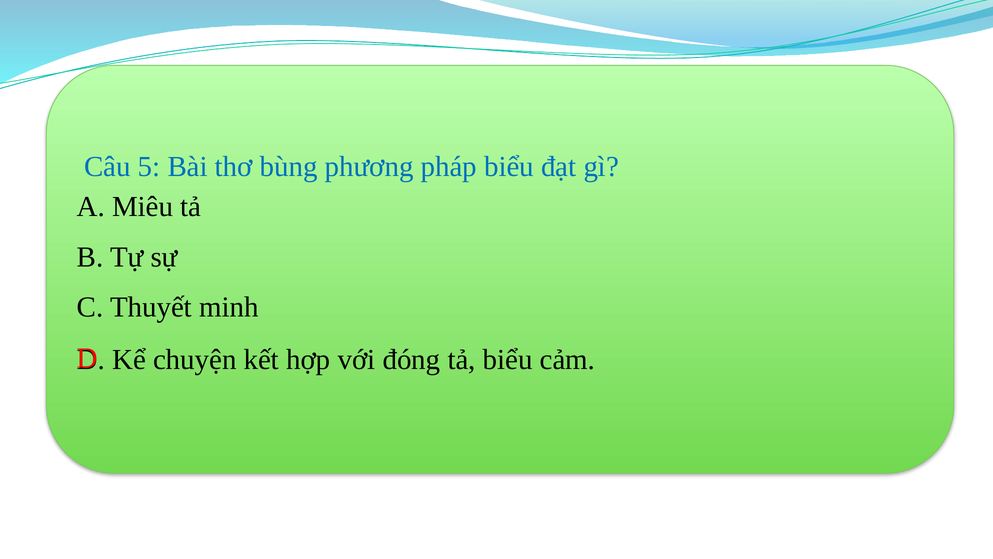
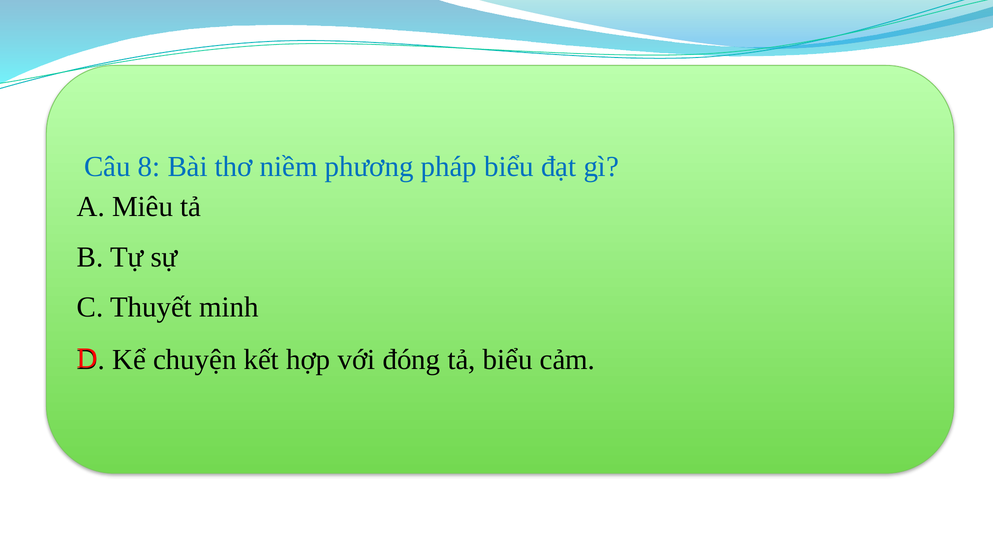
5: 5 -> 8
bùng: bùng -> niềm
